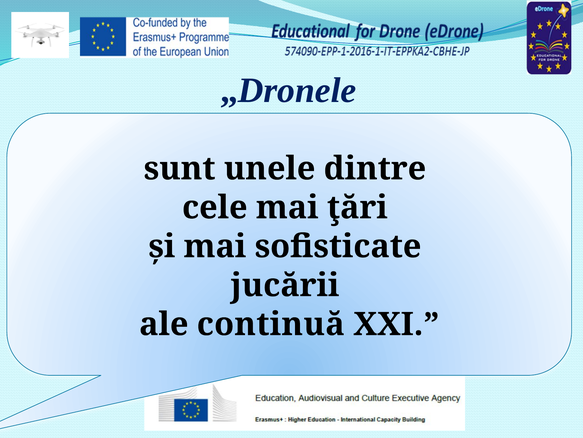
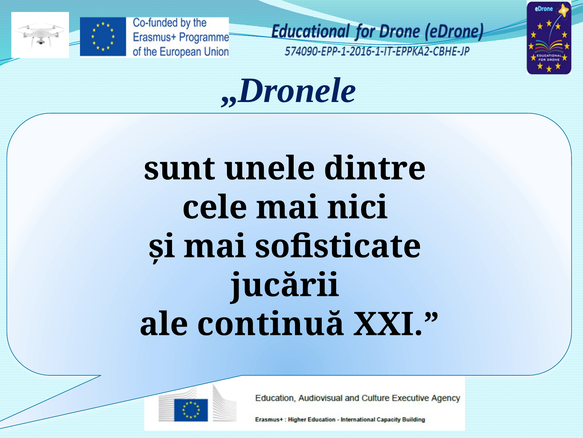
ţări: ţări -> nici
